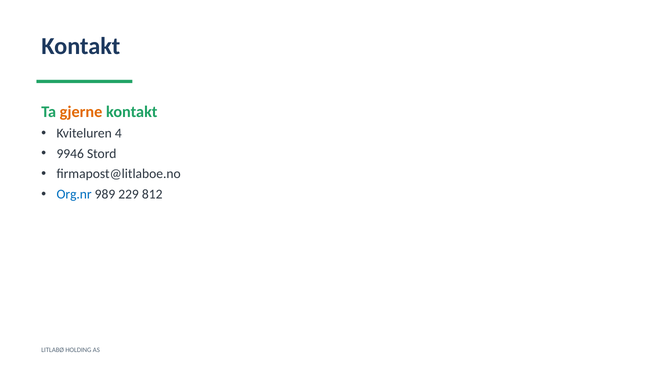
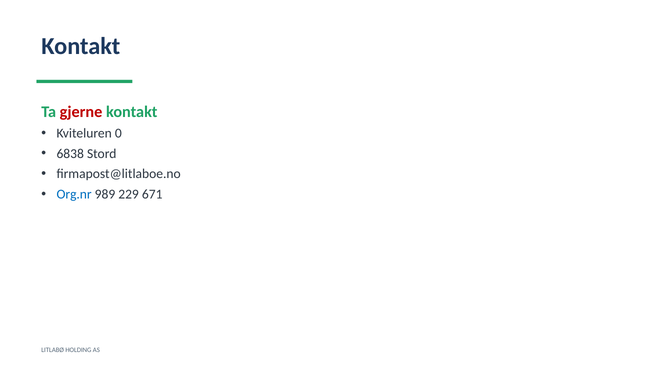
gjerne colour: orange -> red
4: 4 -> 0
9946: 9946 -> 6838
812: 812 -> 671
